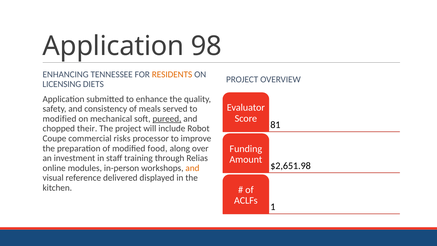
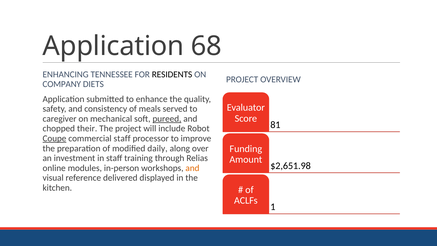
98: 98 -> 68
RESIDENTS colour: orange -> black
LICENSING: LICENSING -> COMPANY
modified at (60, 119): modified -> caregiver
Coupe underline: none -> present
commercial risks: risks -> staff
food: food -> daily
